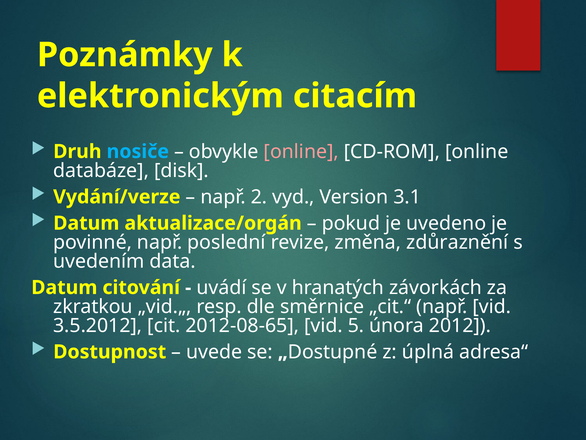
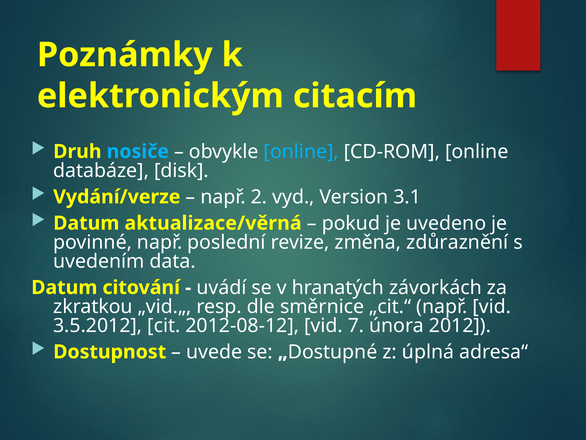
online at (301, 151) colour: pink -> light blue
aktualizace/orgán: aktualizace/orgán -> aktualizace/věrná
2012-08-65: 2012-08-65 -> 2012-08-12
5: 5 -> 7
